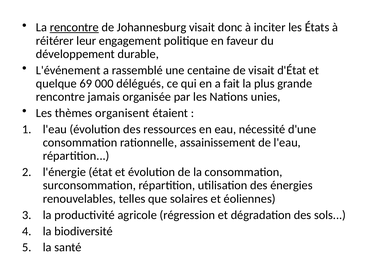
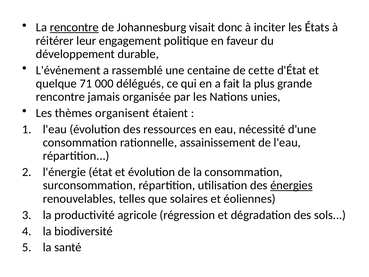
de visait: visait -> cette
69: 69 -> 71
énergies underline: none -> present
